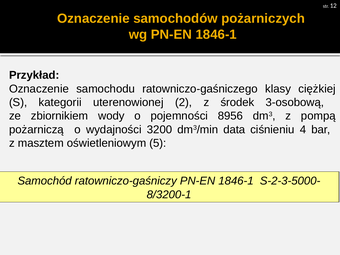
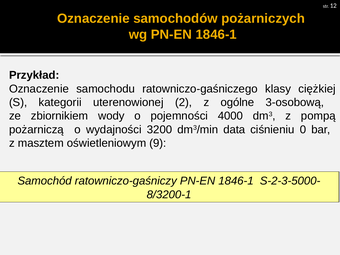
środek: środek -> ogólne
8956: 8956 -> 4000
4: 4 -> 0
5: 5 -> 9
